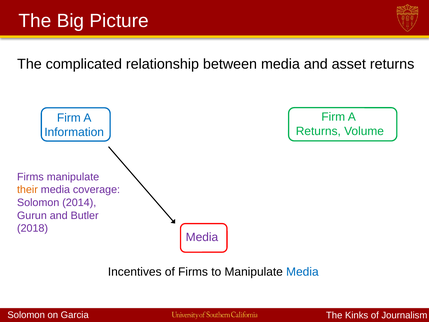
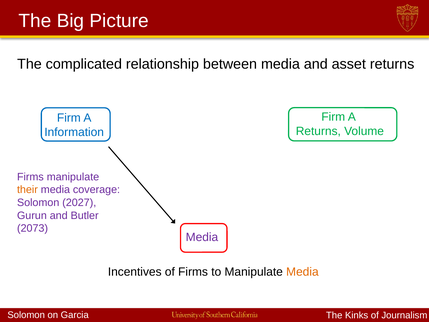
2014: 2014 -> 2027
2018: 2018 -> 2073
Media at (302, 272) colour: blue -> orange
